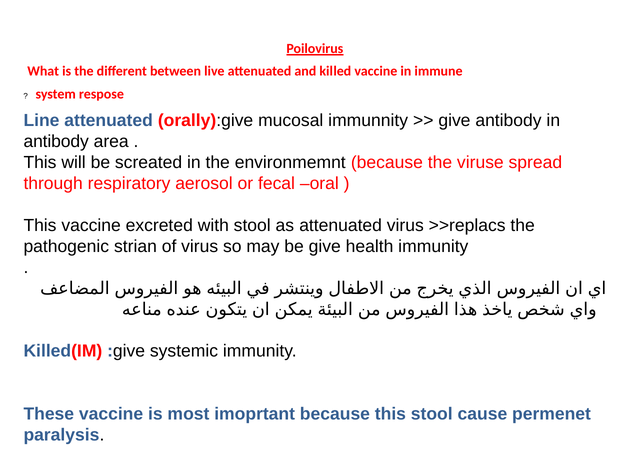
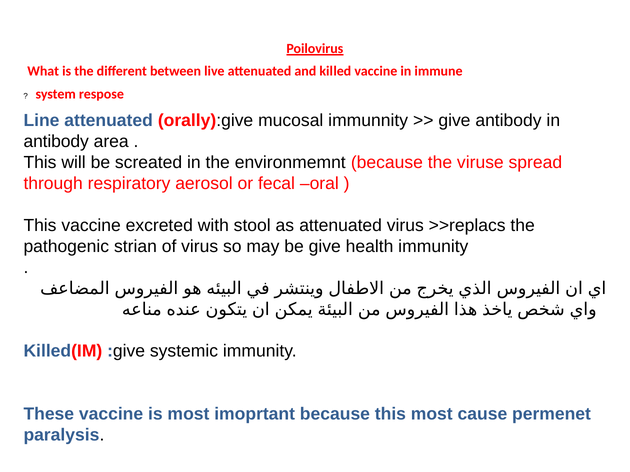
this stool: stool -> most
